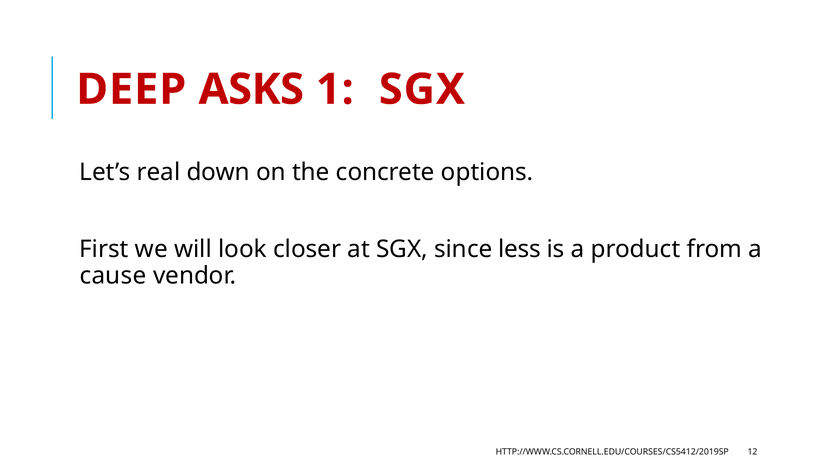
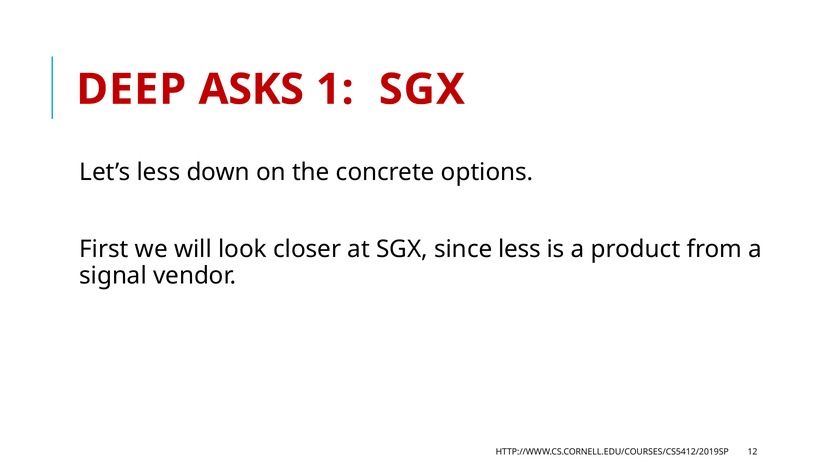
Let’s real: real -> less
cause: cause -> signal
